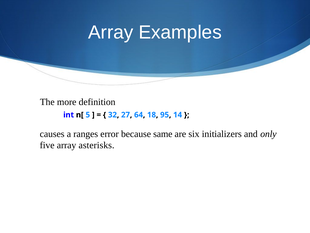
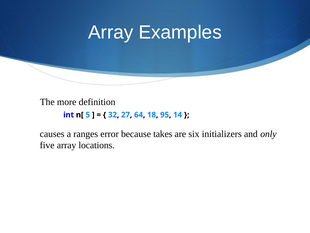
same: same -> takes
asterisks: asterisks -> locations
